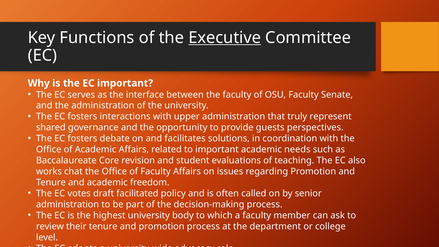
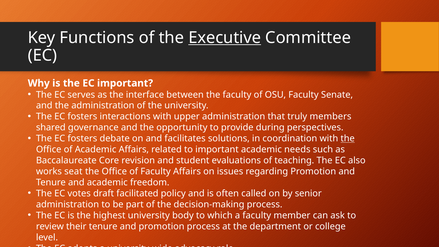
represent: represent -> members
guests: guests -> during
the at (348, 139) underline: none -> present
chat: chat -> seat
